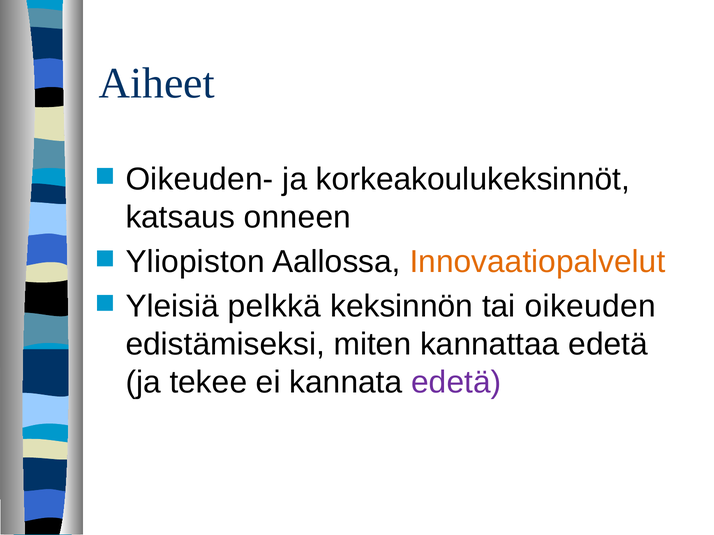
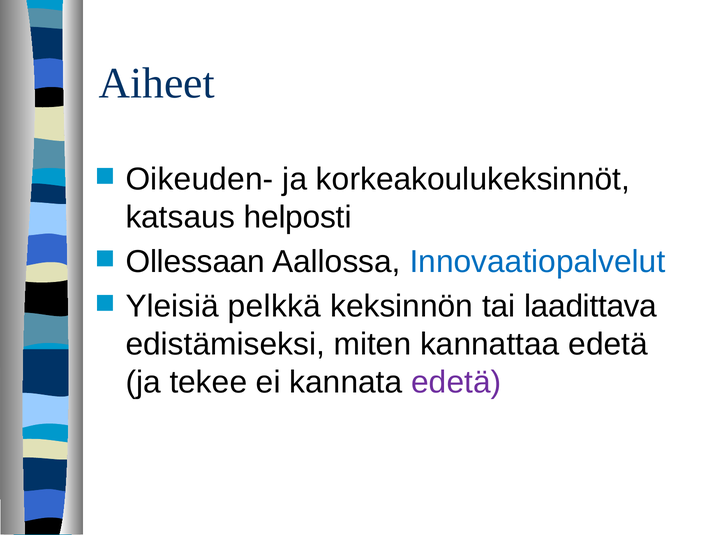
onneen: onneen -> helposti
Yliopiston: Yliopiston -> Ollessaan
Innovaatiopalvelut colour: orange -> blue
oikeuden: oikeuden -> laadittava
